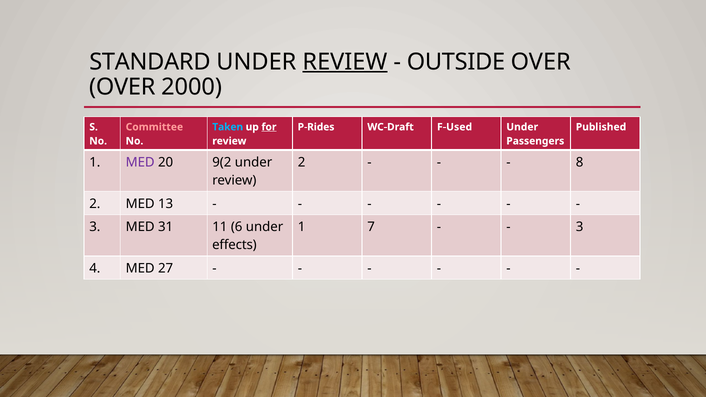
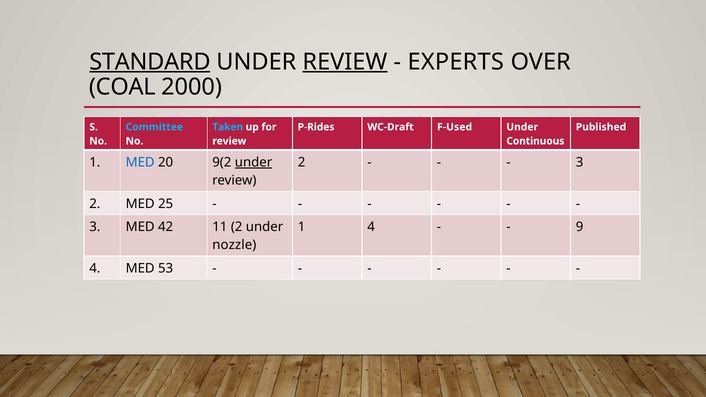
STANDARD underline: none -> present
OUTSIDE: OUTSIDE -> EXPERTS
OVER at (122, 87): OVER -> COAL
Committee colour: pink -> light blue
for underline: present -> none
Passengers: Passengers -> Continuous
MED at (140, 163) colour: purple -> blue
under at (254, 163) underline: none -> present
8 at (580, 163): 8 -> 3
13: 13 -> 25
31: 31 -> 42
11 6: 6 -> 2
1 7: 7 -> 4
3 at (580, 227): 3 -> 9
effects: effects -> nozzle
27: 27 -> 53
